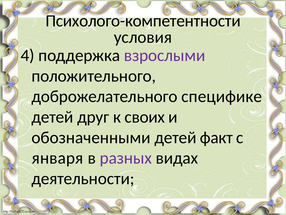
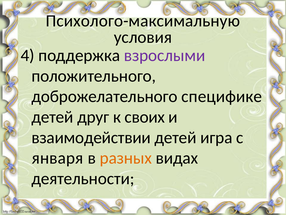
Психолого-компетентности: Психолого-компетентности -> Психолого-максимальную
обозначенными: обозначенными -> взаимодействии
факт: факт -> игра
разных colour: purple -> orange
